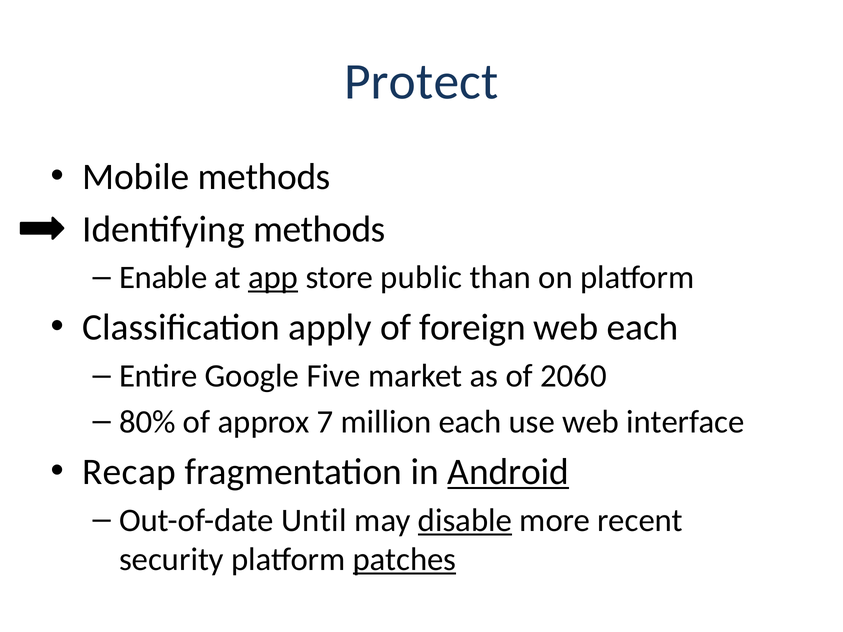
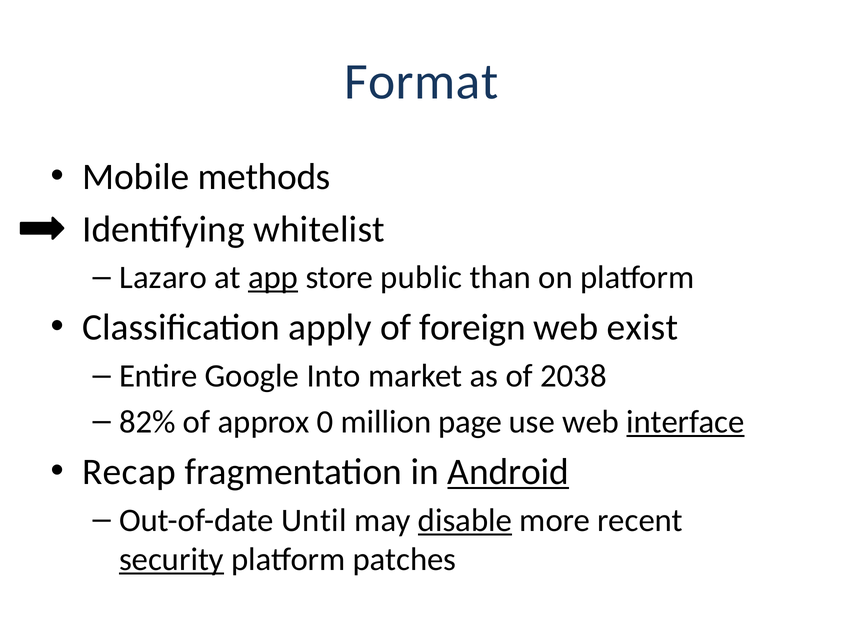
Protect: Protect -> Format
Identifying methods: methods -> whitelist
Enable: Enable -> Lazaro
web each: each -> exist
Five: Five -> Into
2060: 2060 -> 2038
80%: 80% -> 82%
7: 7 -> 0
million each: each -> page
interface underline: none -> present
security underline: none -> present
patches underline: present -> none
